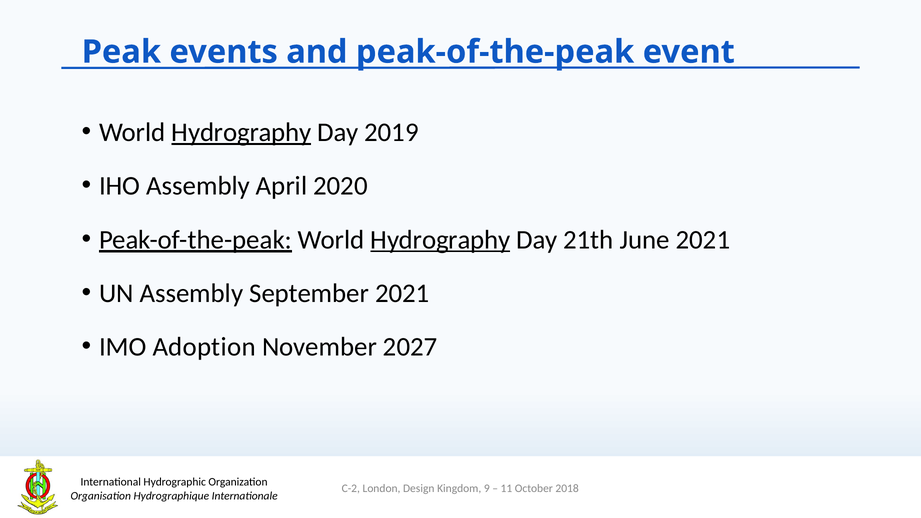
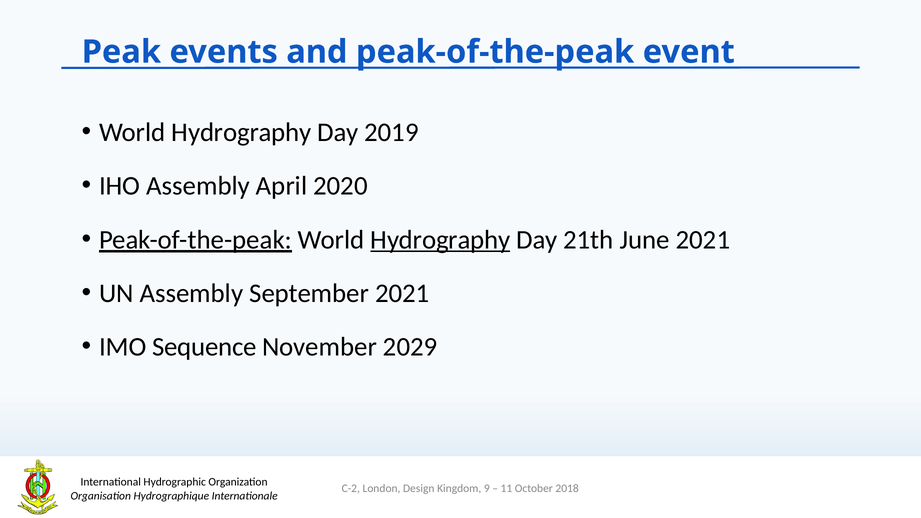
Hydrography at (241, 132) underline: present -> none
Adoption: Adoption -> Sequence
2027: 2027 -> 2029
